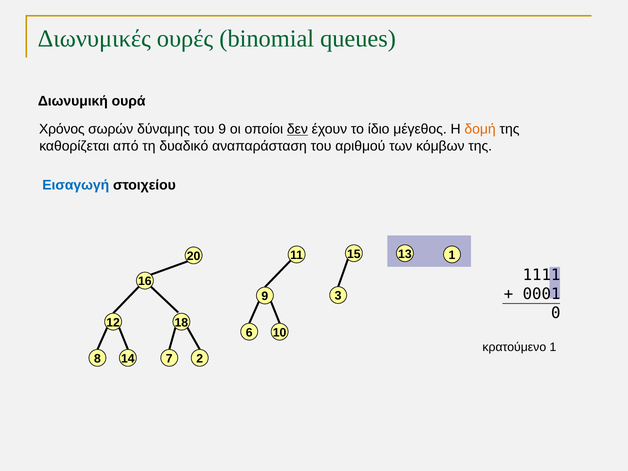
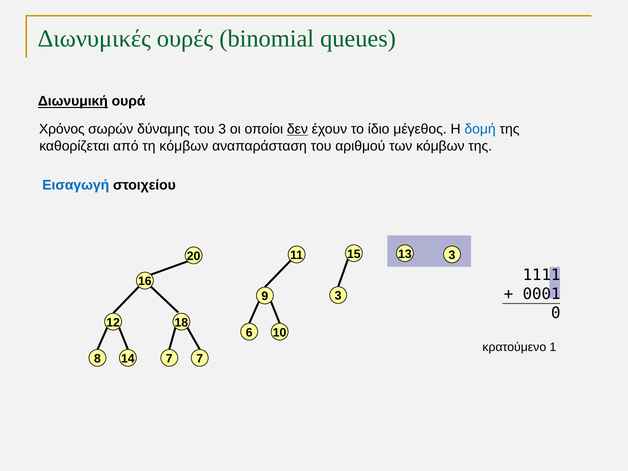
Διωνυμική underline: none -> present
του 9: 9 -> 3
δομή colour: orange -> blue
τη δυαδικό: δυαδικό -> κόμβων
13 1: 1 -> 3
8 2: 2 -> 7
